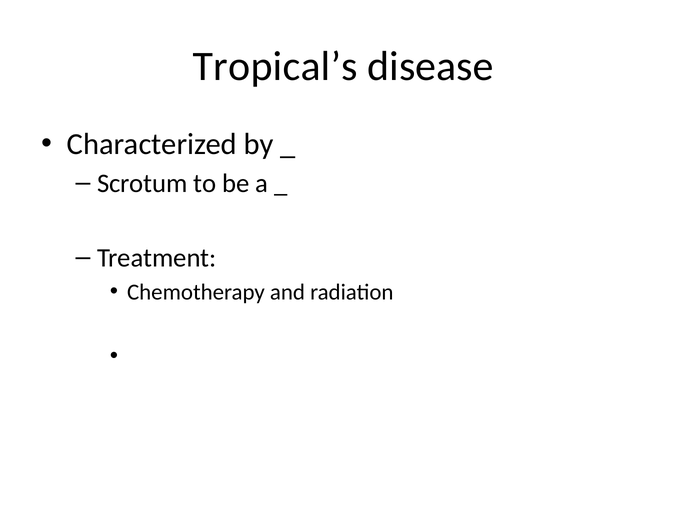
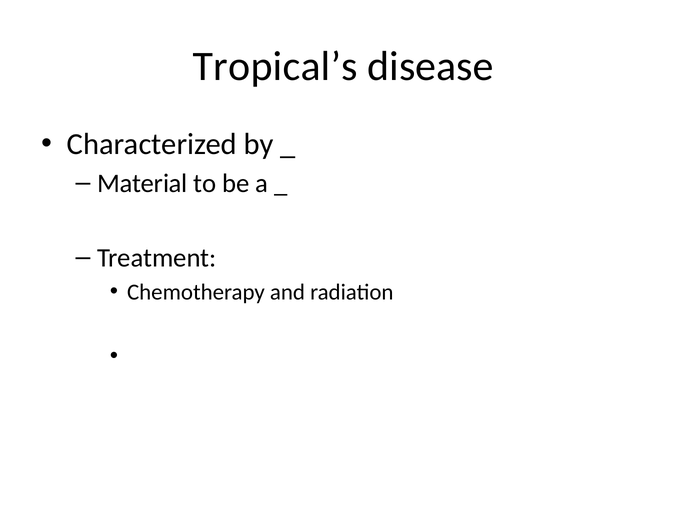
Scrotum: Scrotum -> Material
